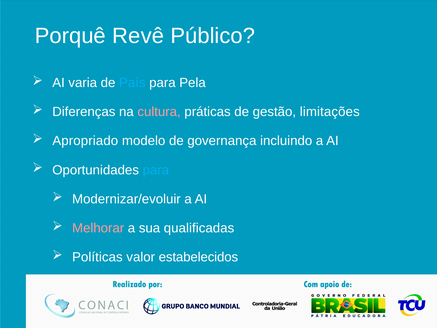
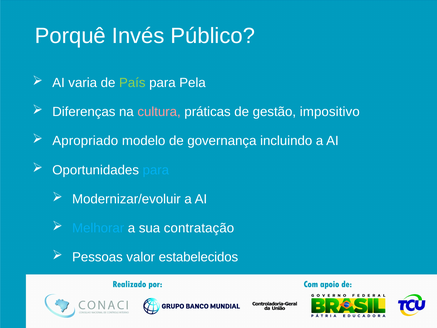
Revê: Revê -> Invés
País colour: light blue -> light green
limitações: limitações -> impositivo
Melhorar colour: pink -> light blue
qualificadas: qualificadas -> contratação
Políticas: Políticas -> Pessoas
